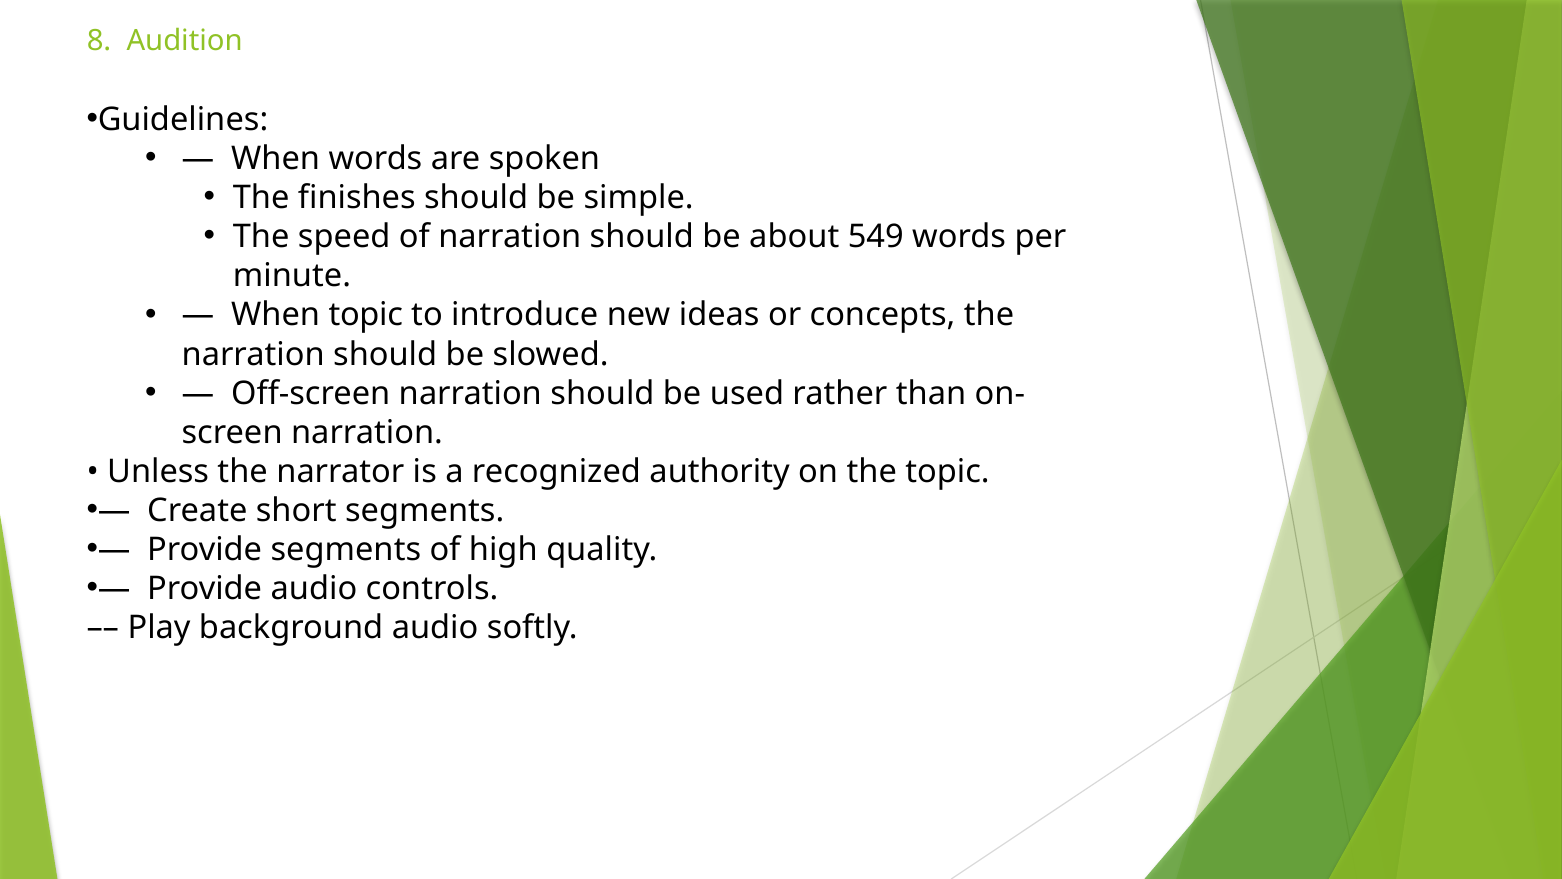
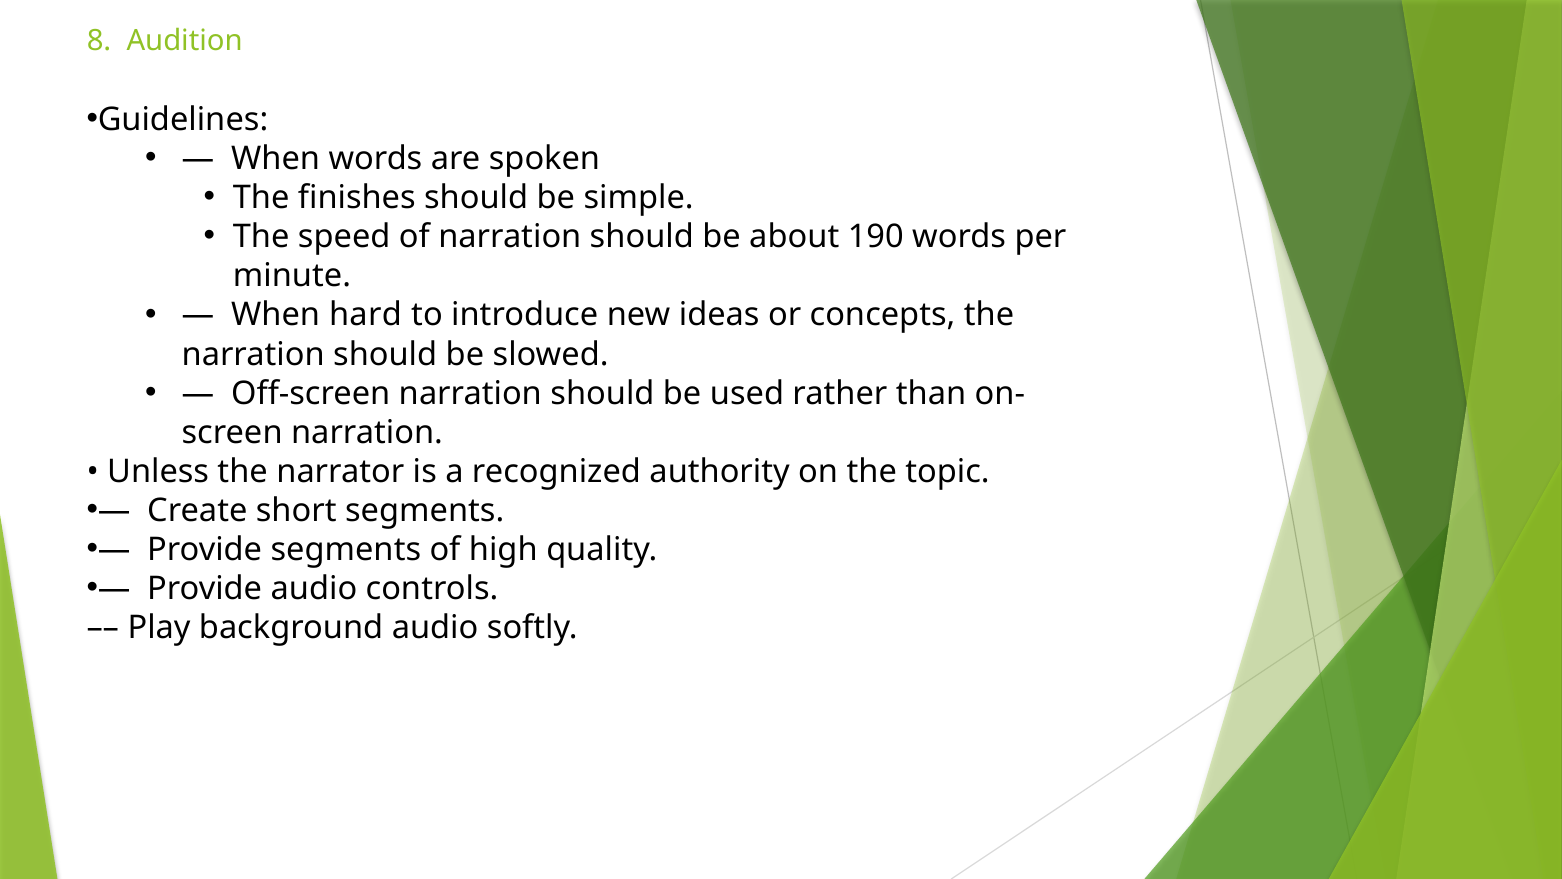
549: 549 -> 190
When topic: topic -> hard
